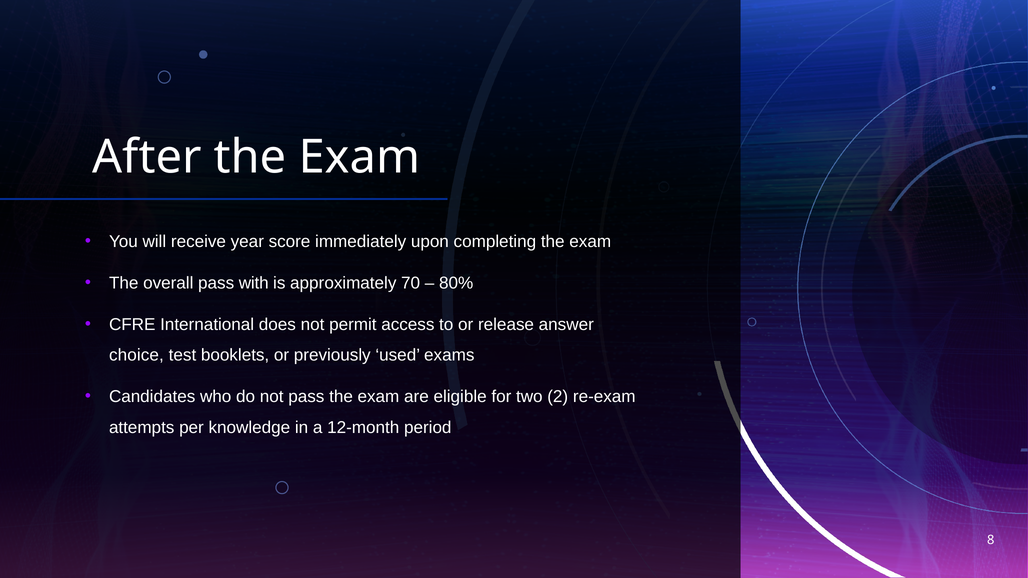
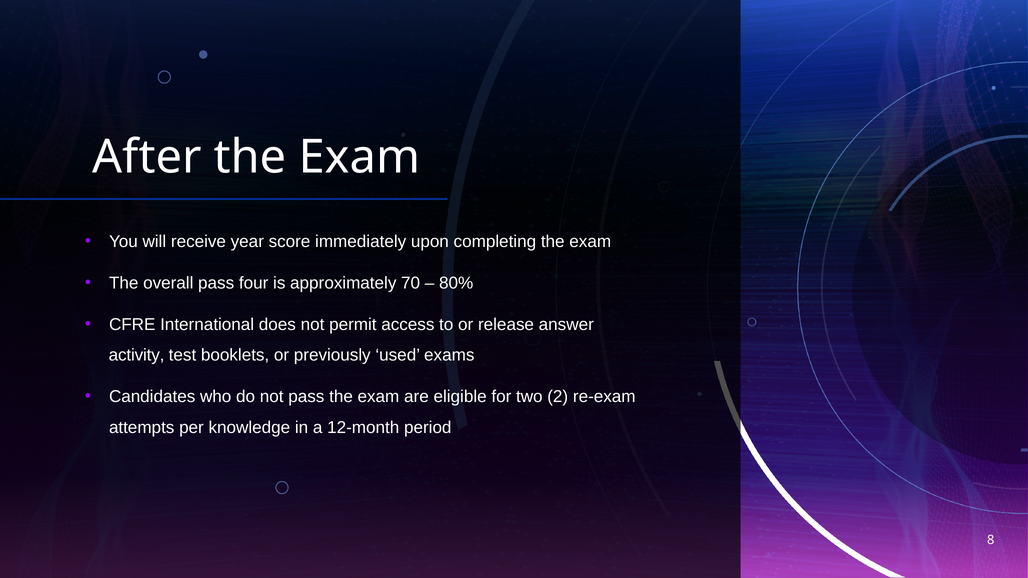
with: with -> four
choice: choice -> activity
